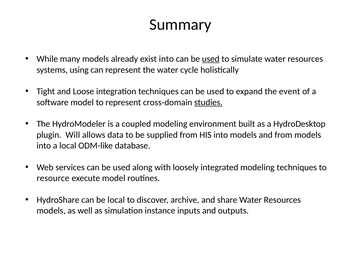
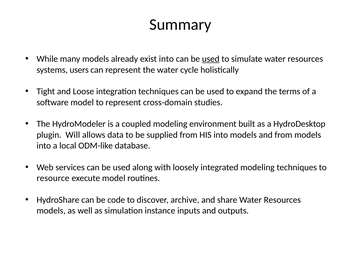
using: using -> users
event: event -> terms
studies underline: present -> none
be local: local -> code
